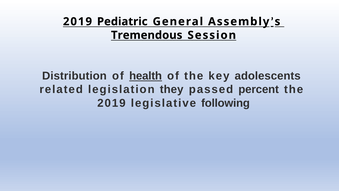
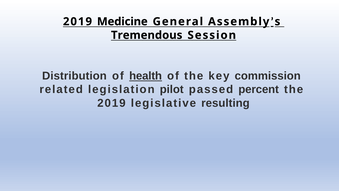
Pediatric: Pediatric -> Medicine
adolescents: adolescents -> commission
they: they -> pilot
following: following -> resulting
